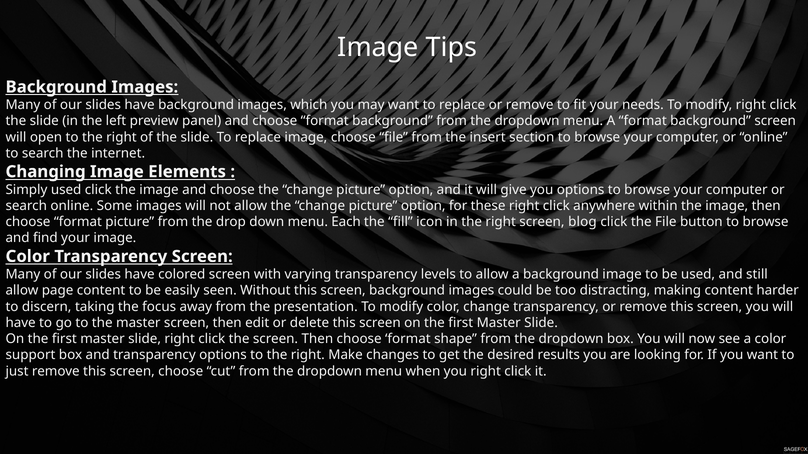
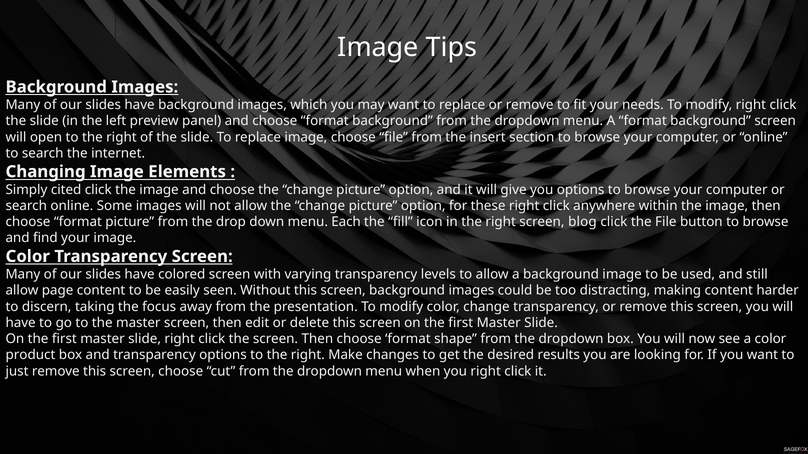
Simply used: used -> cited
support: support -> product
